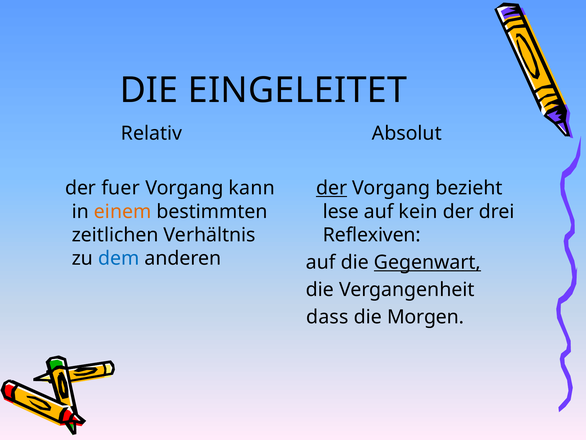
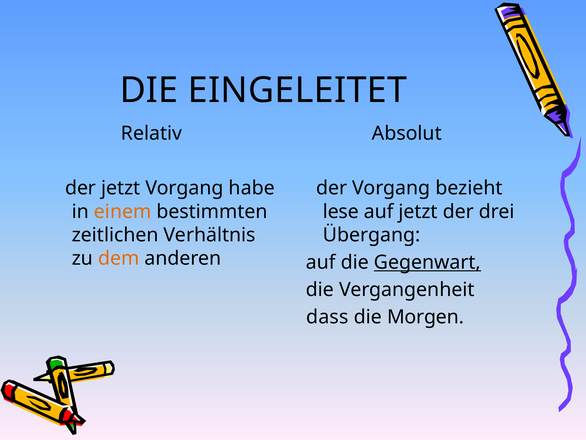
der fuer: fuer -> jetzt
kann: kann -> habe
der at (332, 188) underline: present -> none
auf kein: kein -> jetzt
Reflexiven: Reflexiven -> Übergang
dem colour: blue -> orange
